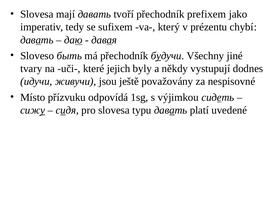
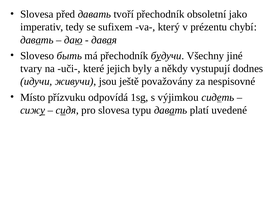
mají: mají -> před
prefixem: prefixem -> obsoletní
